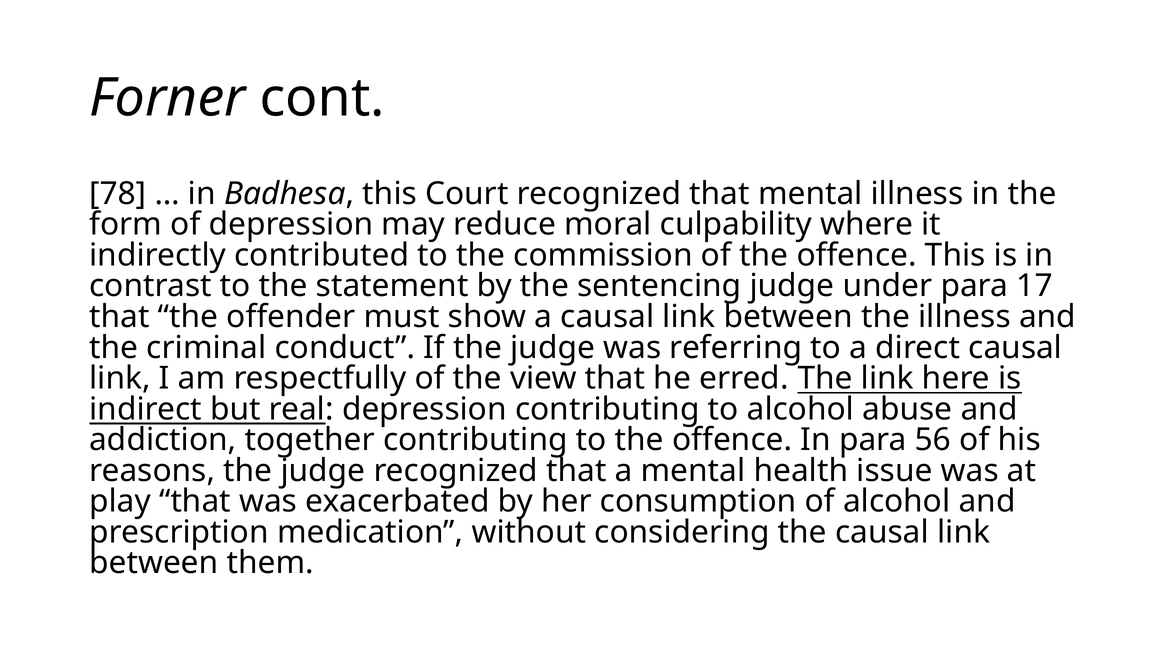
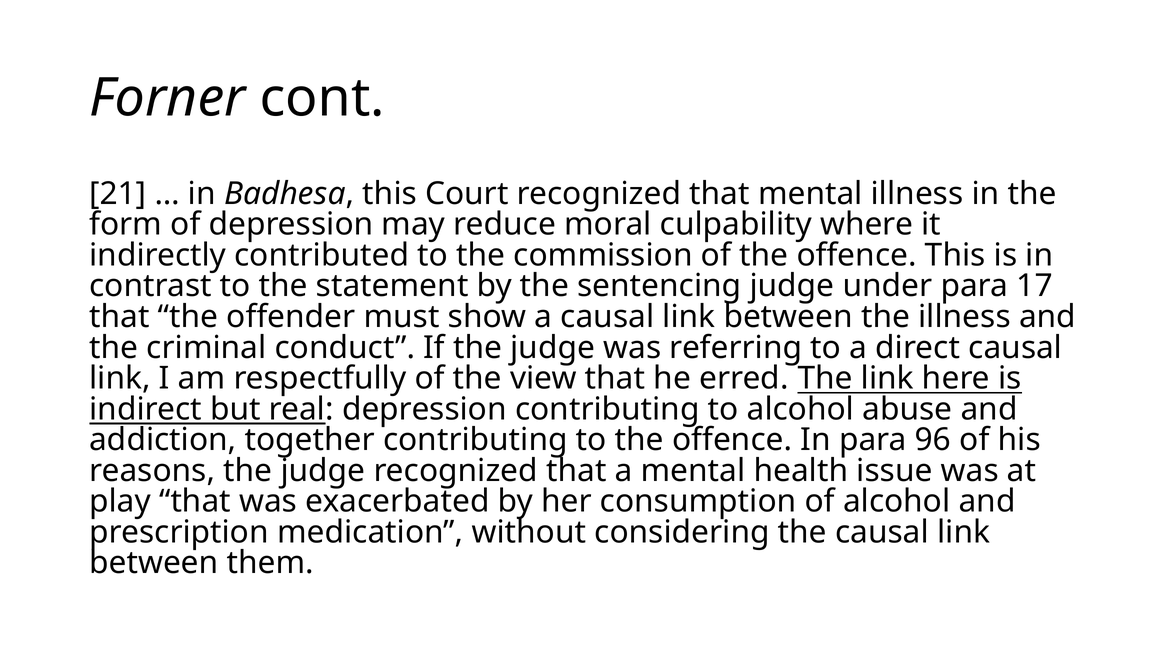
78: 78 -> 21
56: 56 -> 96
